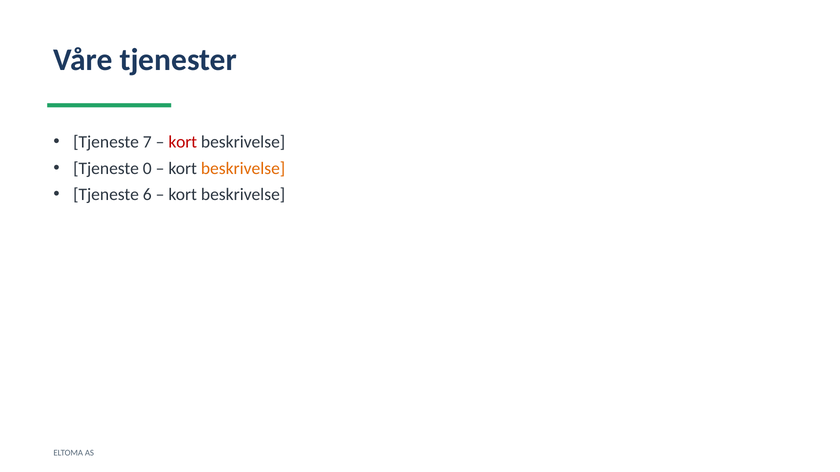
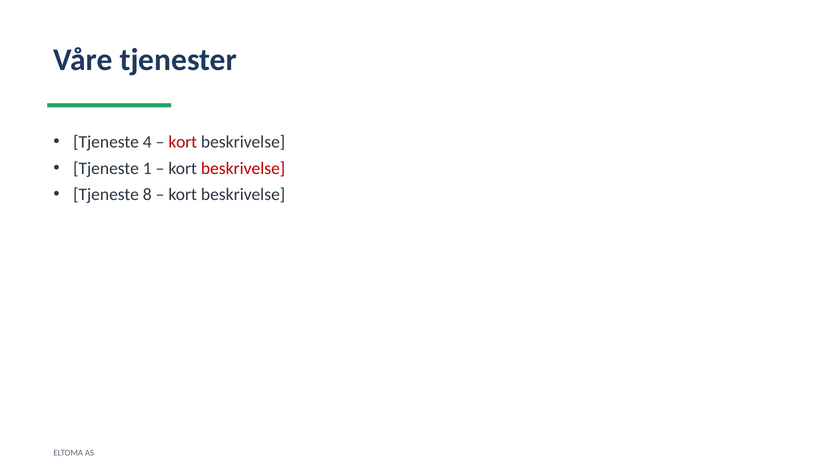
7: 7 -> 4
0: 0 -> 1
beskrivelse at (243, 169) colour: orange -> red
6: 6 -> 8
